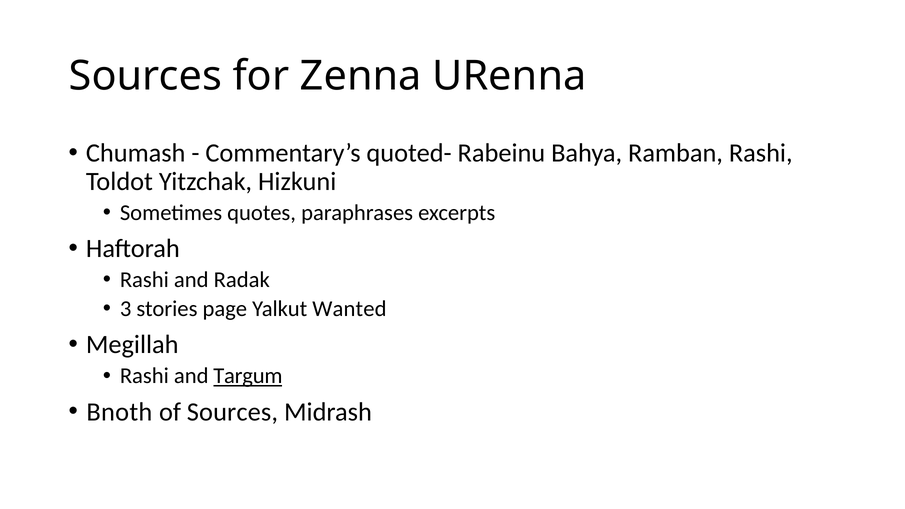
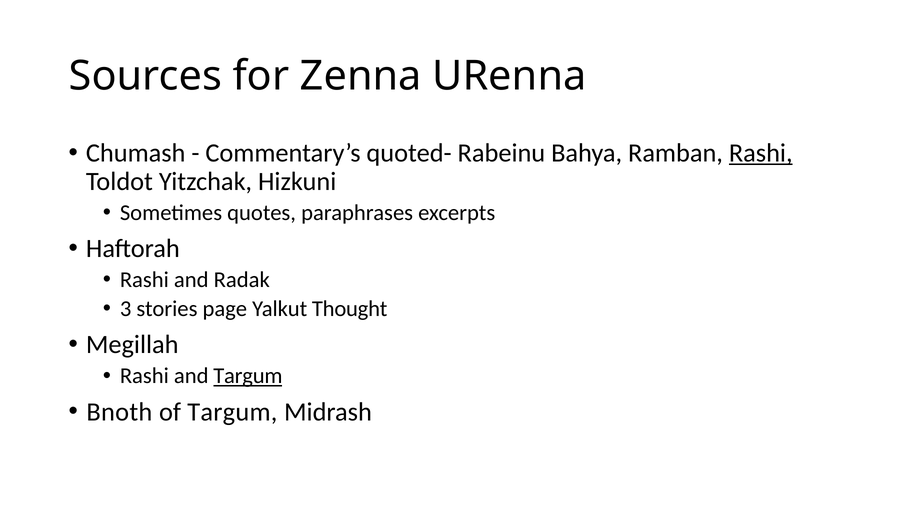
Rashi at (761, 153) underline: none -> present
Wanted: Wanted -> Thought
of Sources: Sources -> Targum
